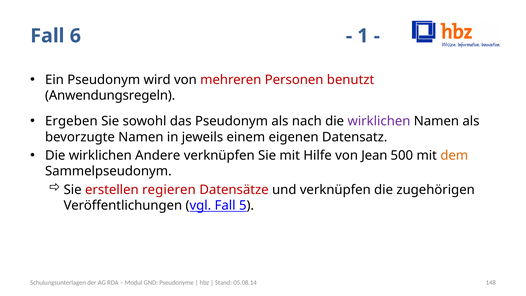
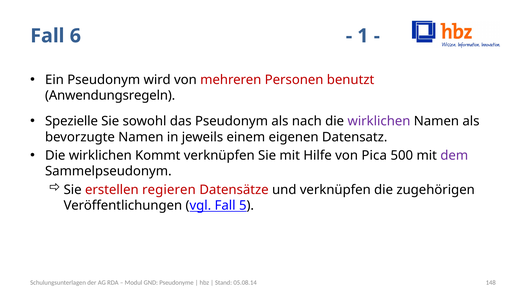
Ergeben: Ergeben -> Spezielle
Andere: Andere -> Kommt
Jean: Jean -> Pica
dem colour: orange -> purple
